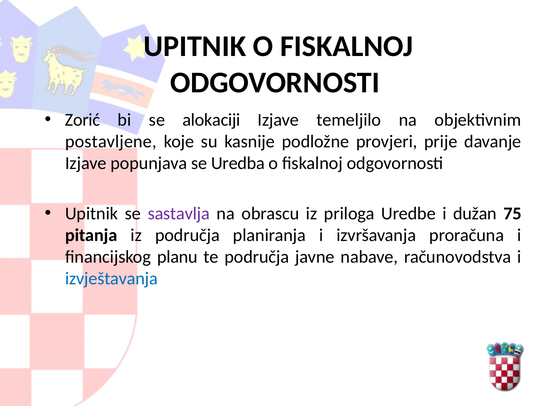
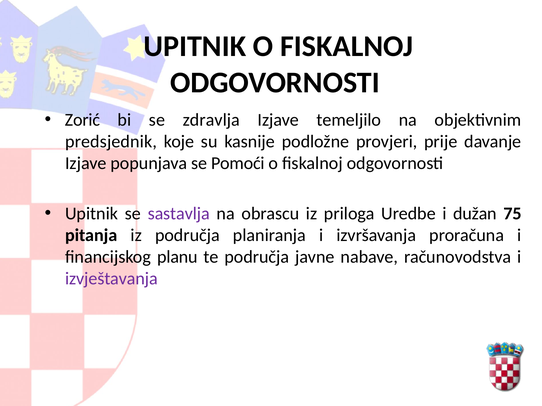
alokaciji: alokaciji -> zdravlja
postavljene: postavljene -> predsjednik
Uredba: Uredba -> Pomoći
izvještavanja colour: blue -> purple
